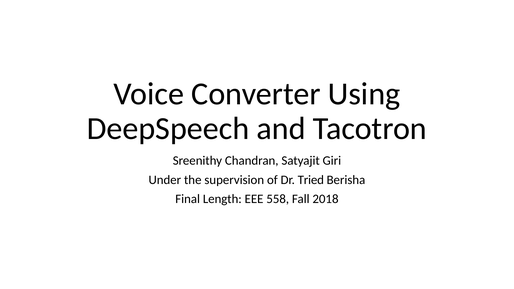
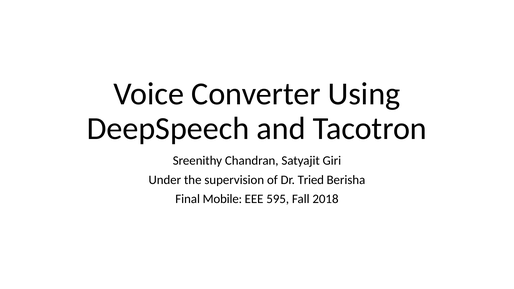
Length: Length -> Mobile
558: 558 -> 595
